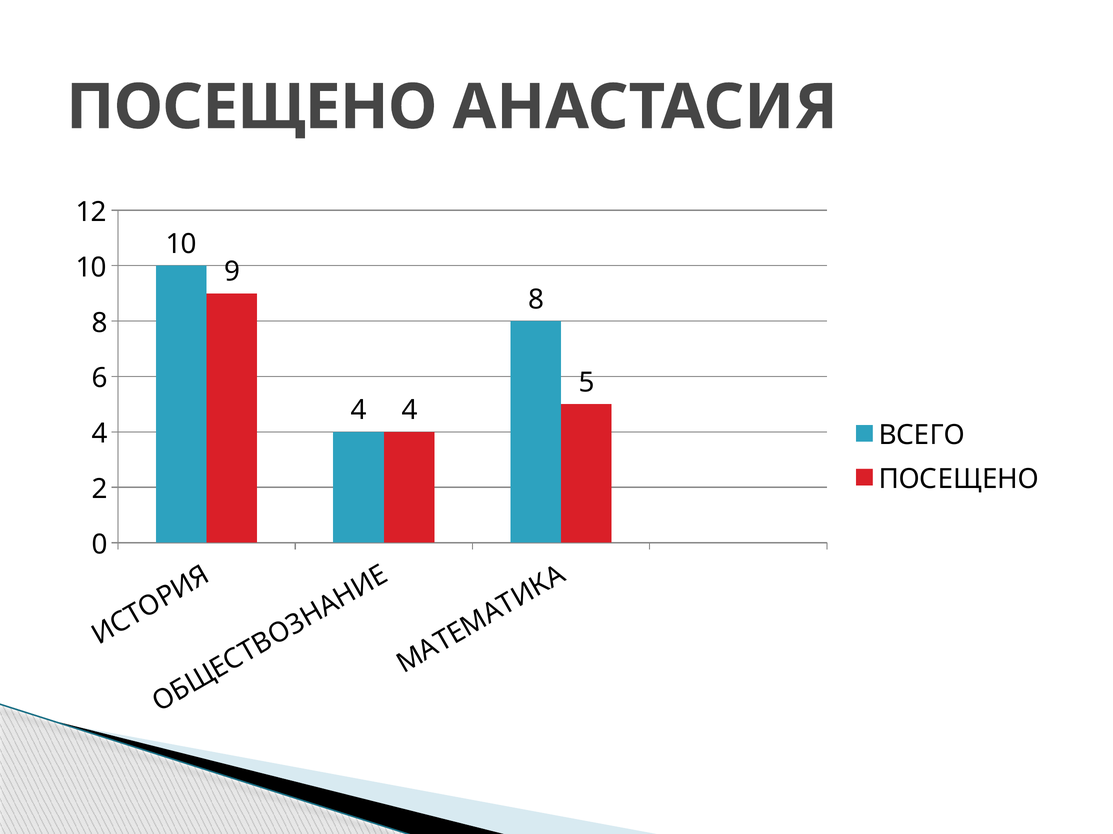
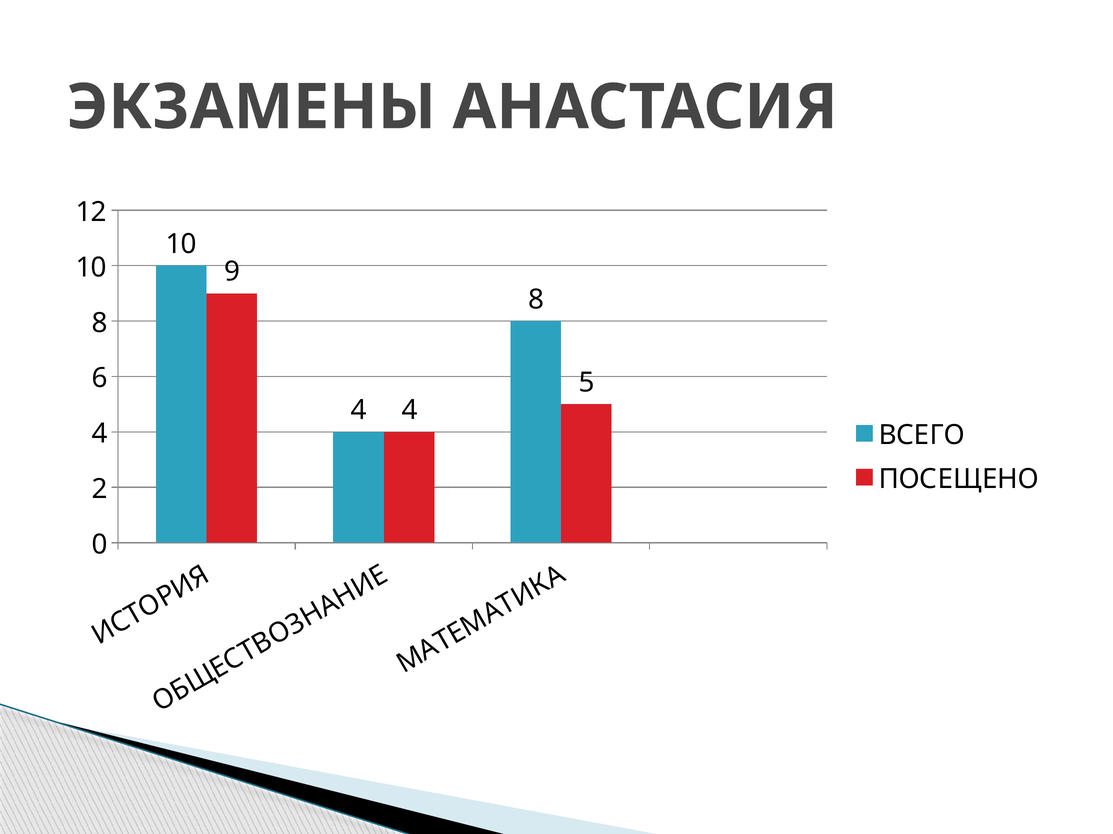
ПОСЕЩЕНО at (252, 107): ПОСЕЩЕНО -> ЭКЗАМЕНЫ
